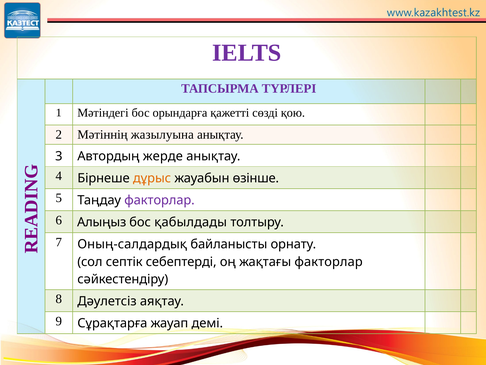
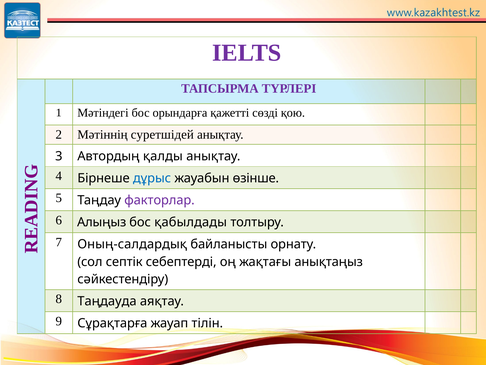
жазылуына: жазылуына -> суретшідей
жерде: жерде -> қалды
дұрыс colour: orange -> blue
жақтағы факторлар: факторлар -> анықтаңыз
Дәулетсіз: Дәулетсіз -> Таңдауда
демі: демі -> тілін
